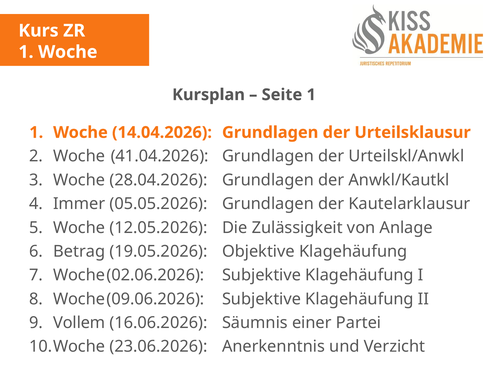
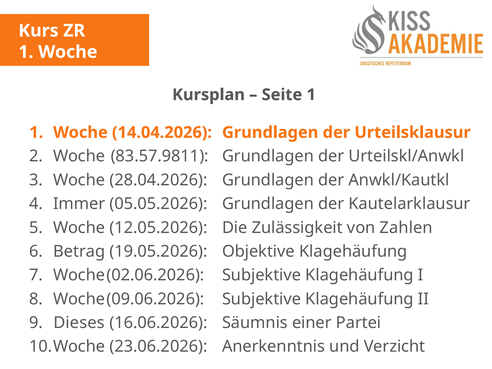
41.04.2026: 41.04.2026 -> 83.57.9811
Anlage: Anlage -> Zahlen
Vollem: Vollem -> Dieses
